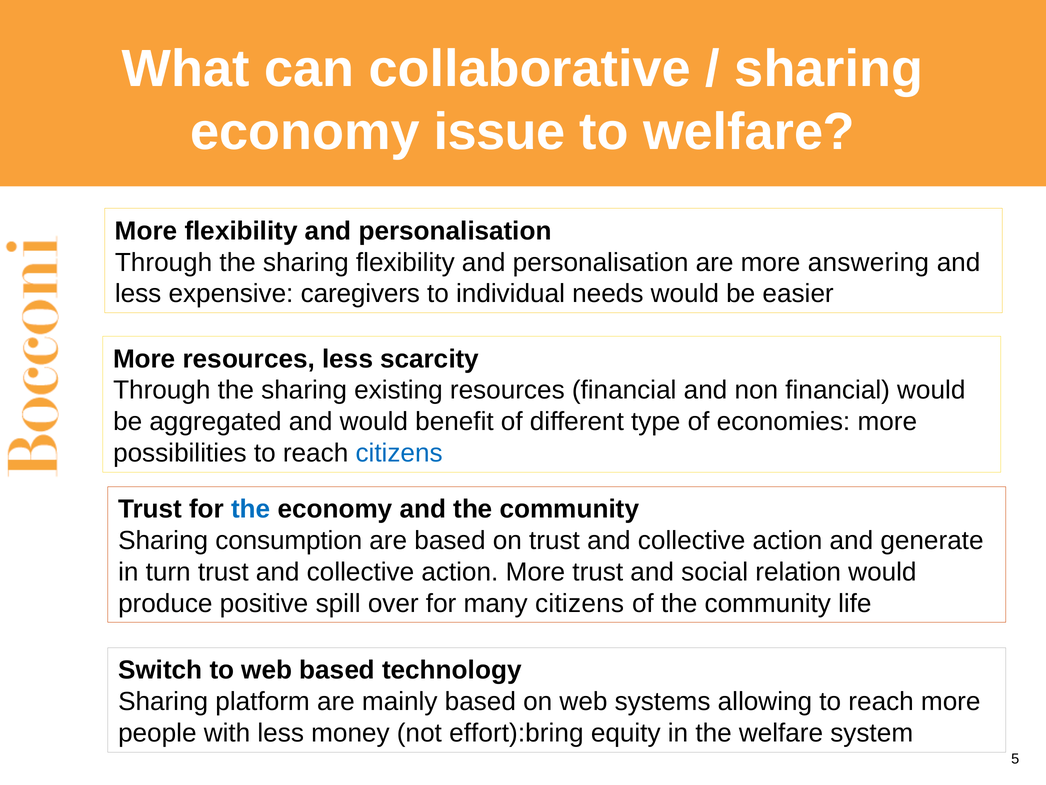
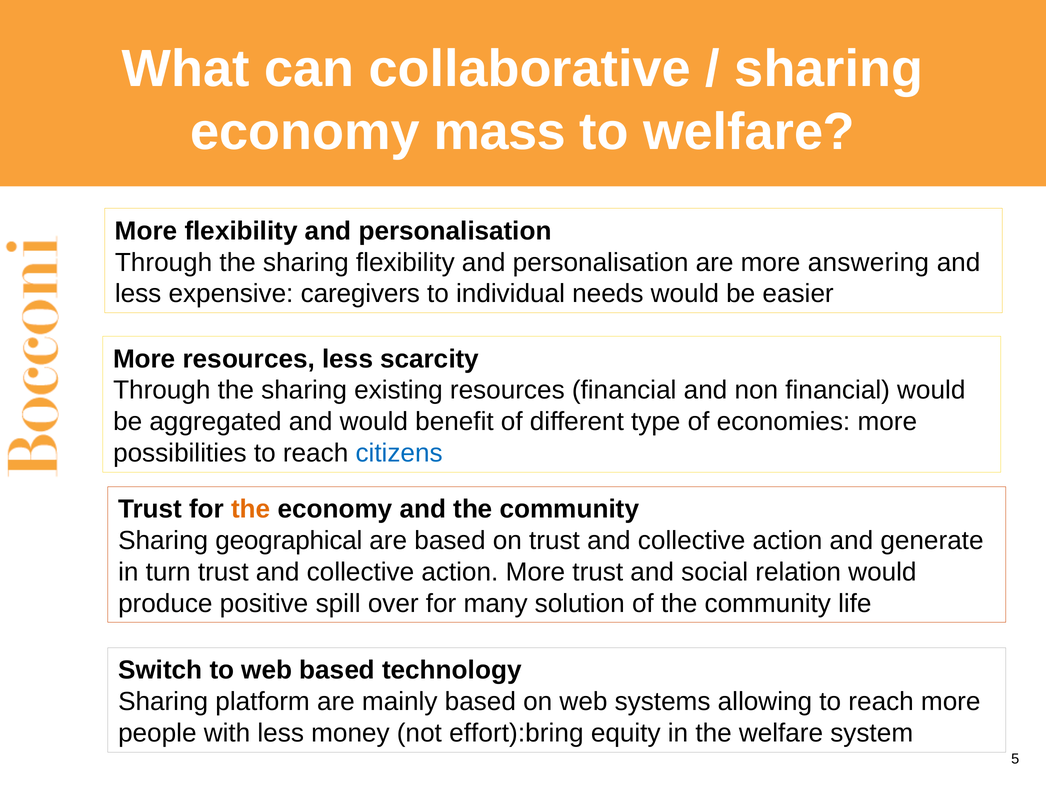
issue: issue -> mass
the at (251, 509) colour: blue -> orange
consumption: consumption -> geographical
many citizens: citizens -> solution
